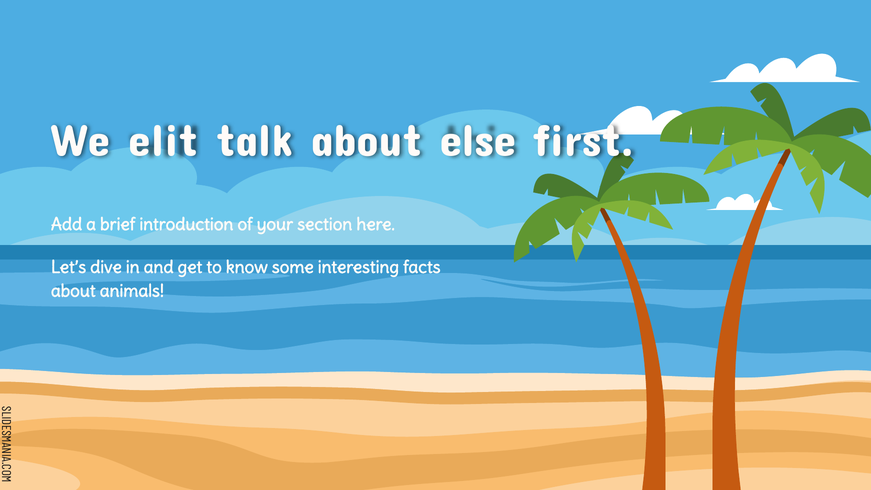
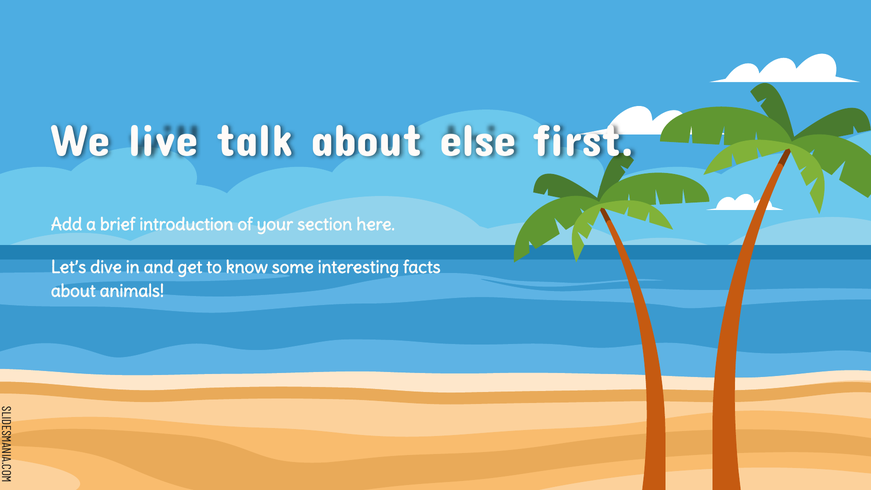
elit: elit -> live
